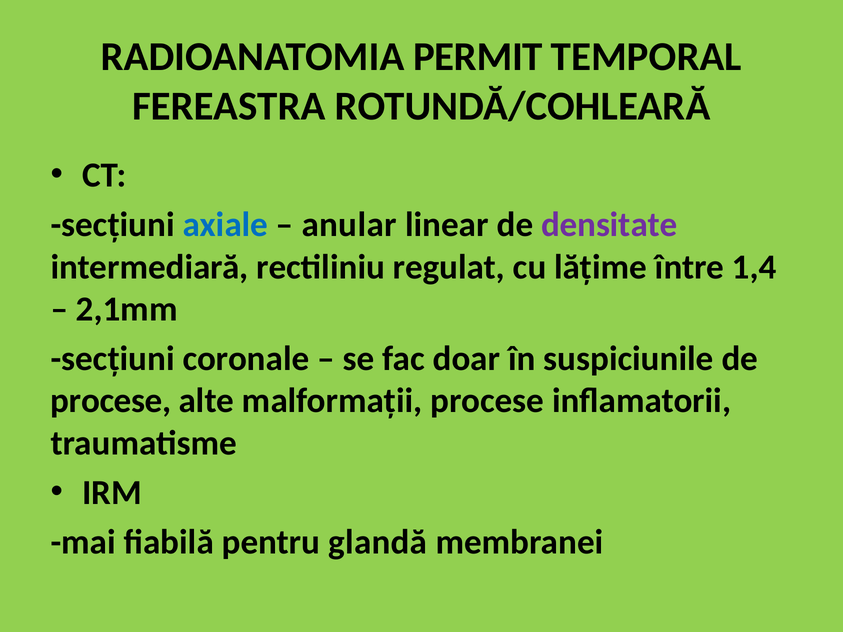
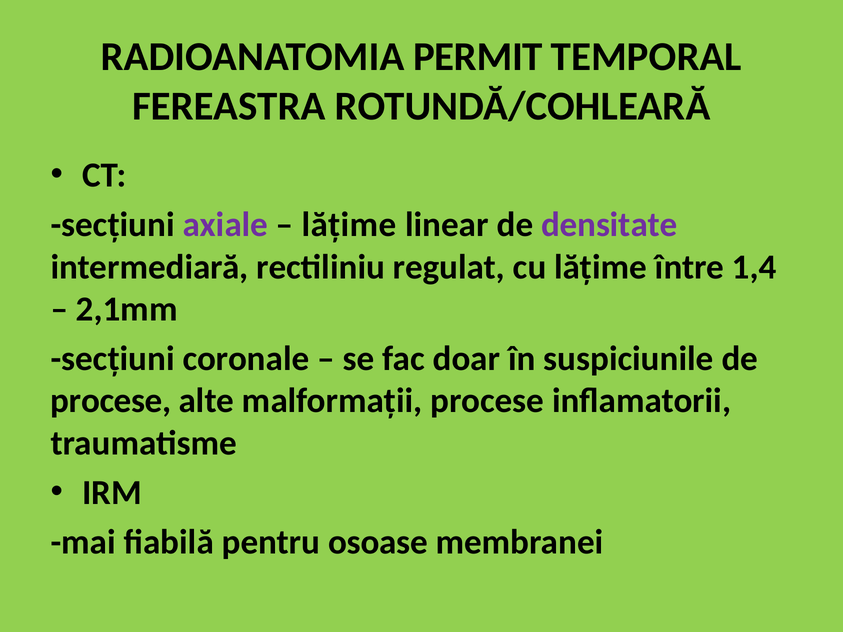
axiale colour: blue -> purple
anular at (349, 225): anular -> lățime
glandă: glandă -> osoase
